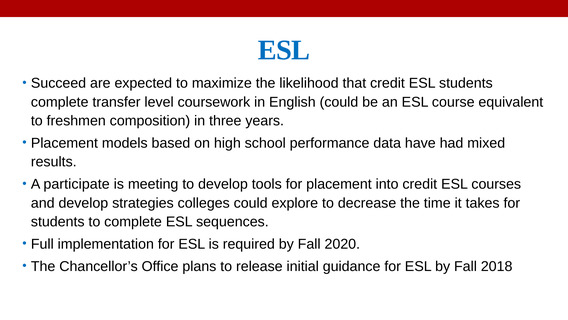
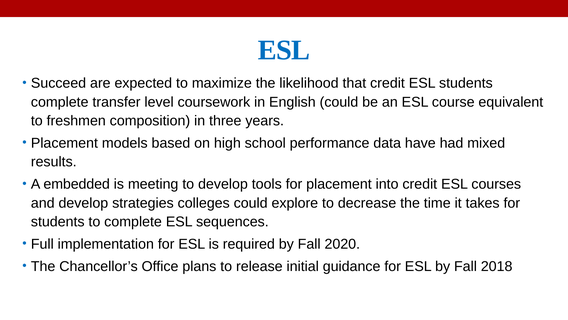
participate: participate -> embedded
